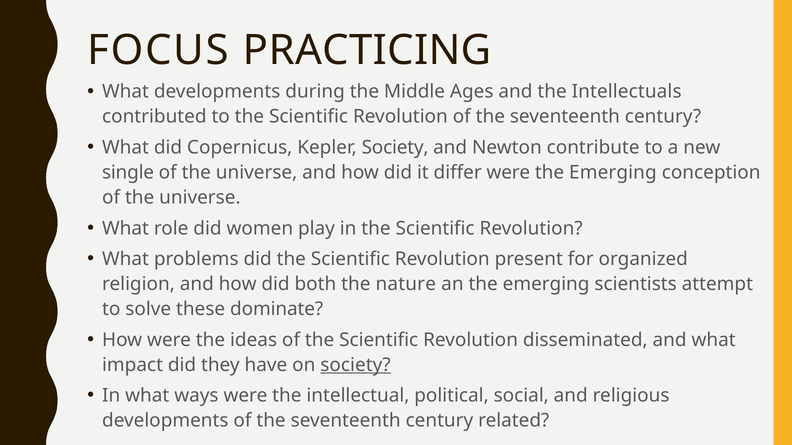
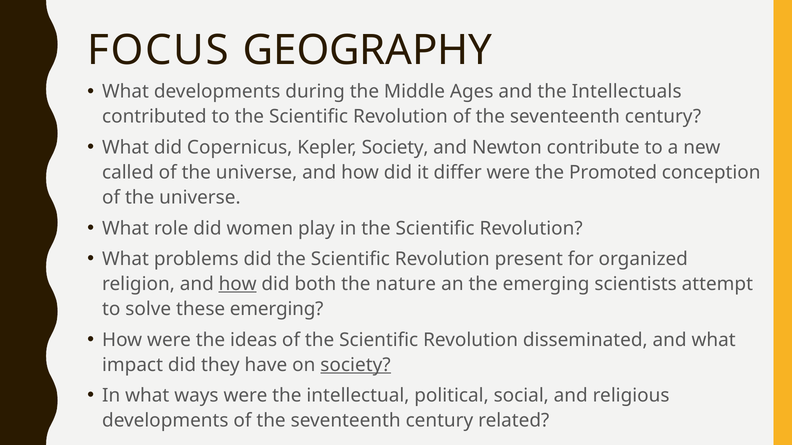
PRACTICING: PRACTICING -> GEOGRAPHY
single: single -> called
Emerging at (613, 173): Emerging -> Promoted
how at (238, 284) underline: none -> present
these dominate: dominate -> emerging
